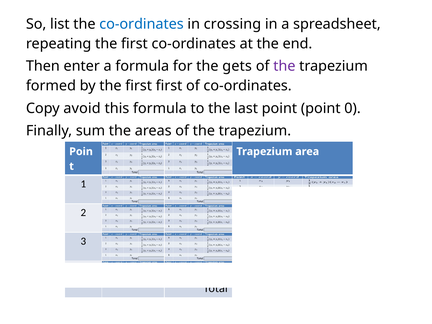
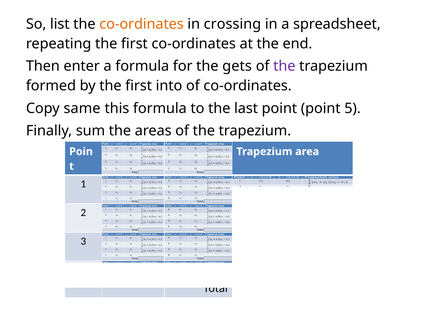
co-ordinates at (141, 24) colour: blue -> orange
first first: first -> into
avoid: avoid -> same
0: 0 -> 5
